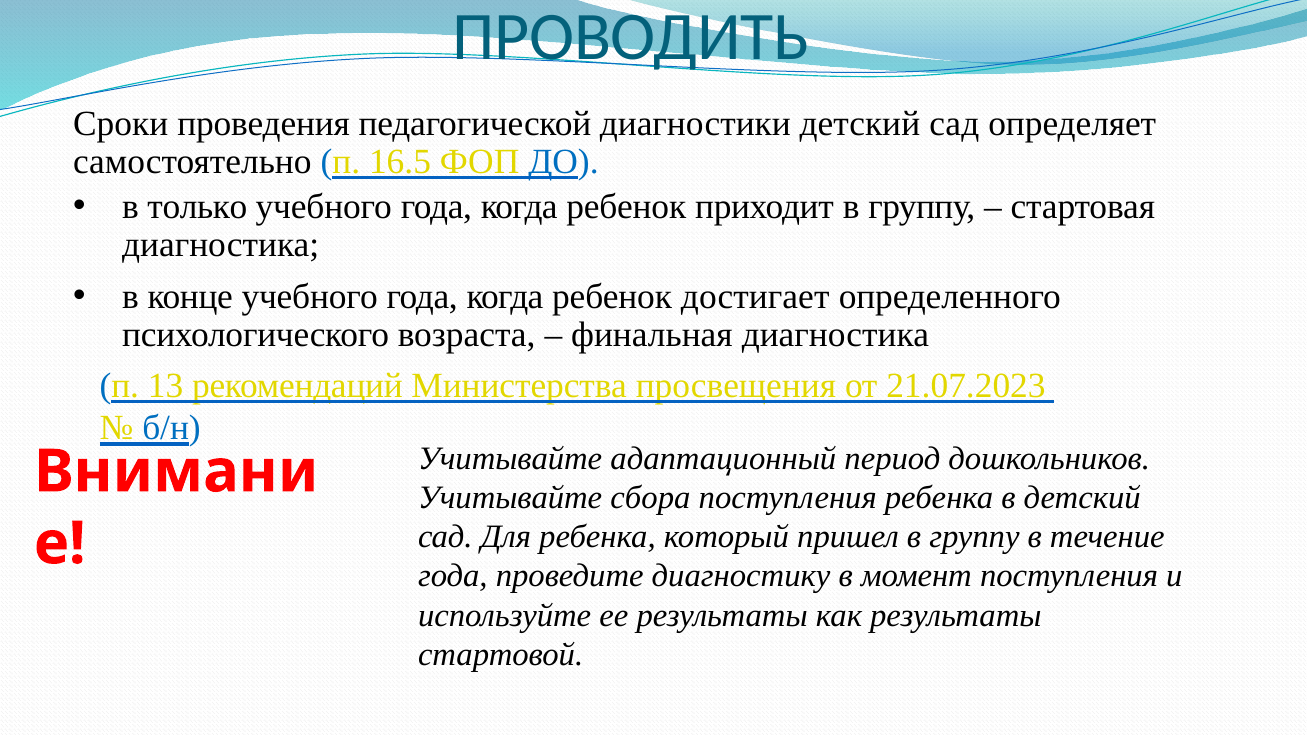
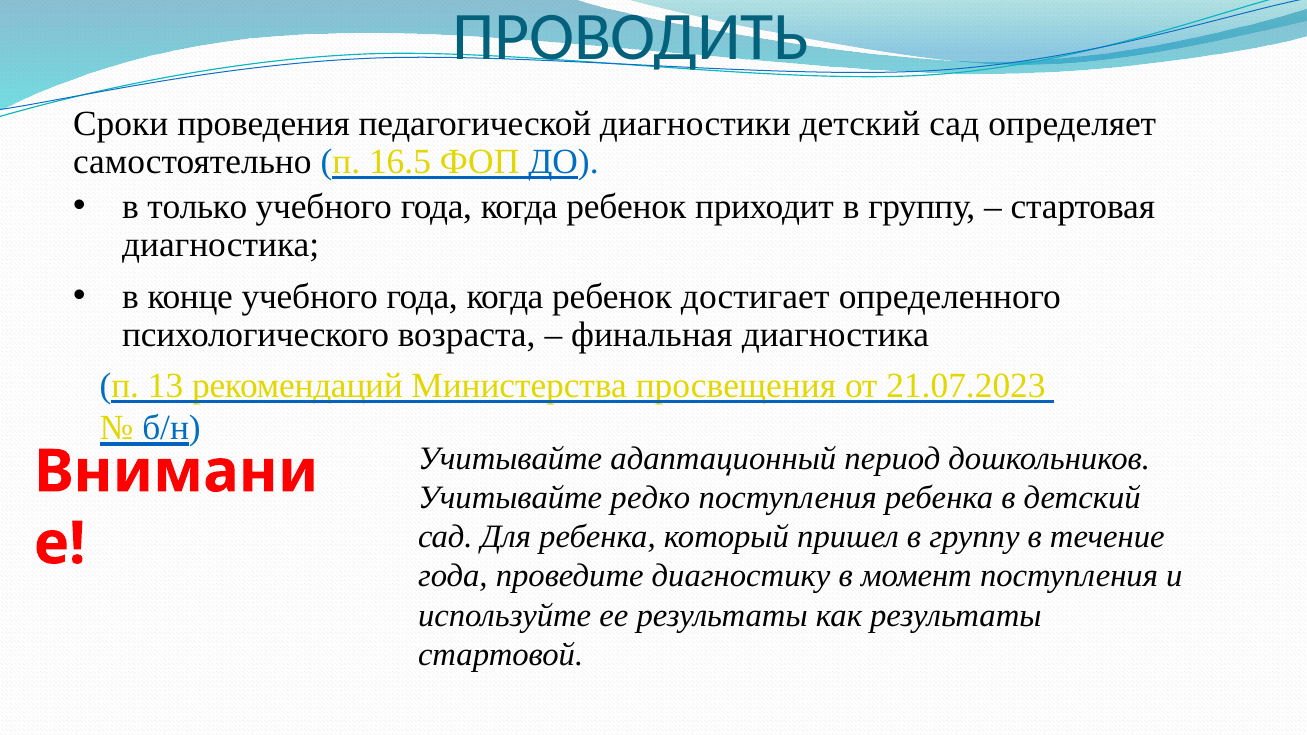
сбора: сбора -> редко
